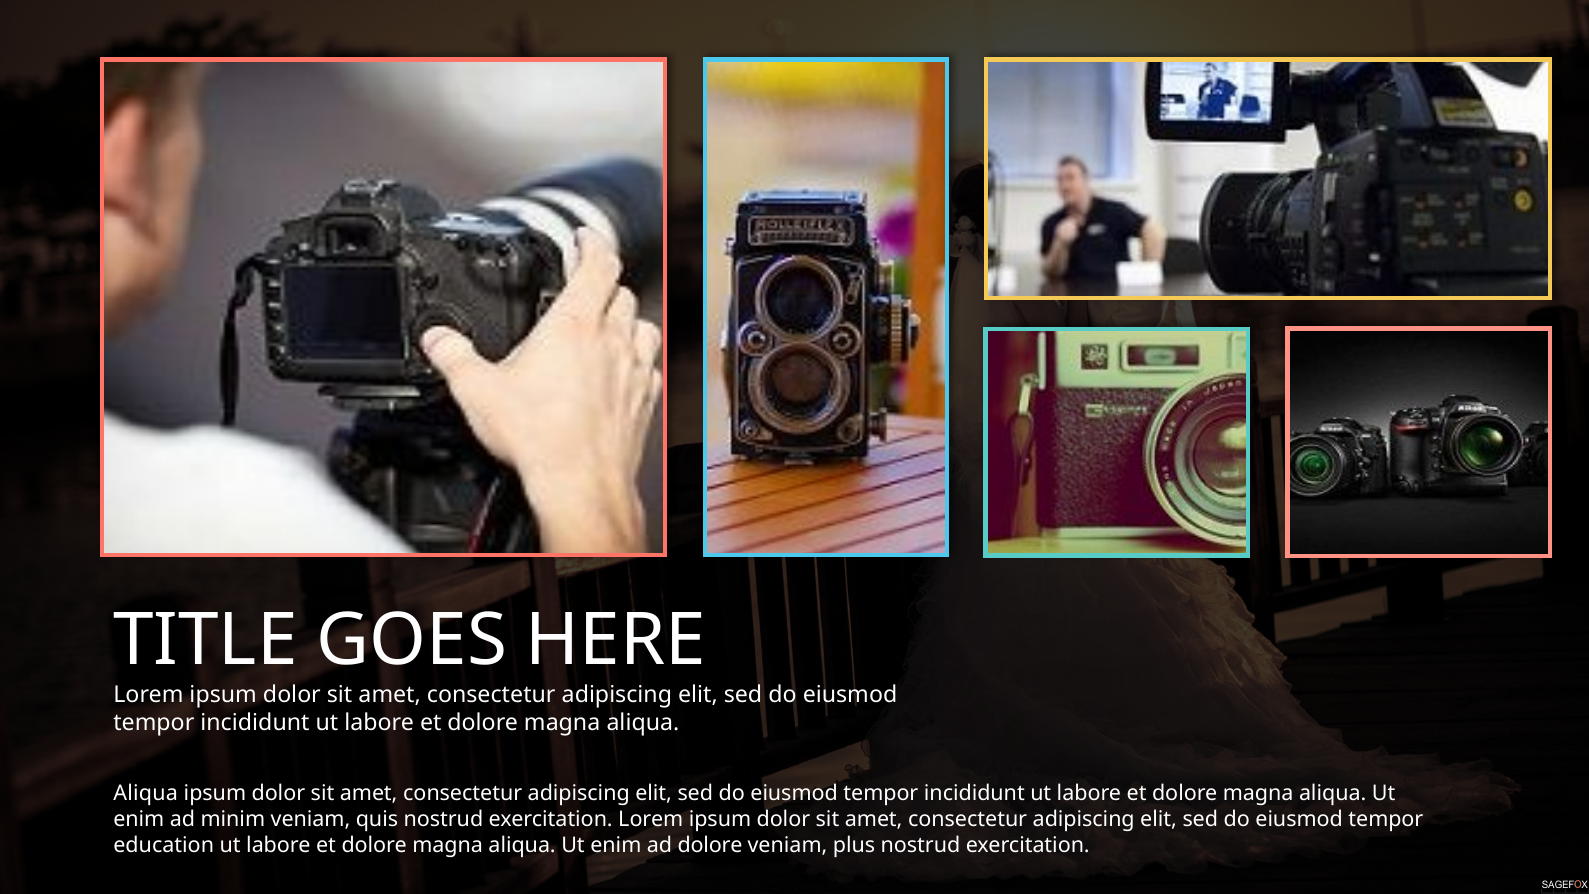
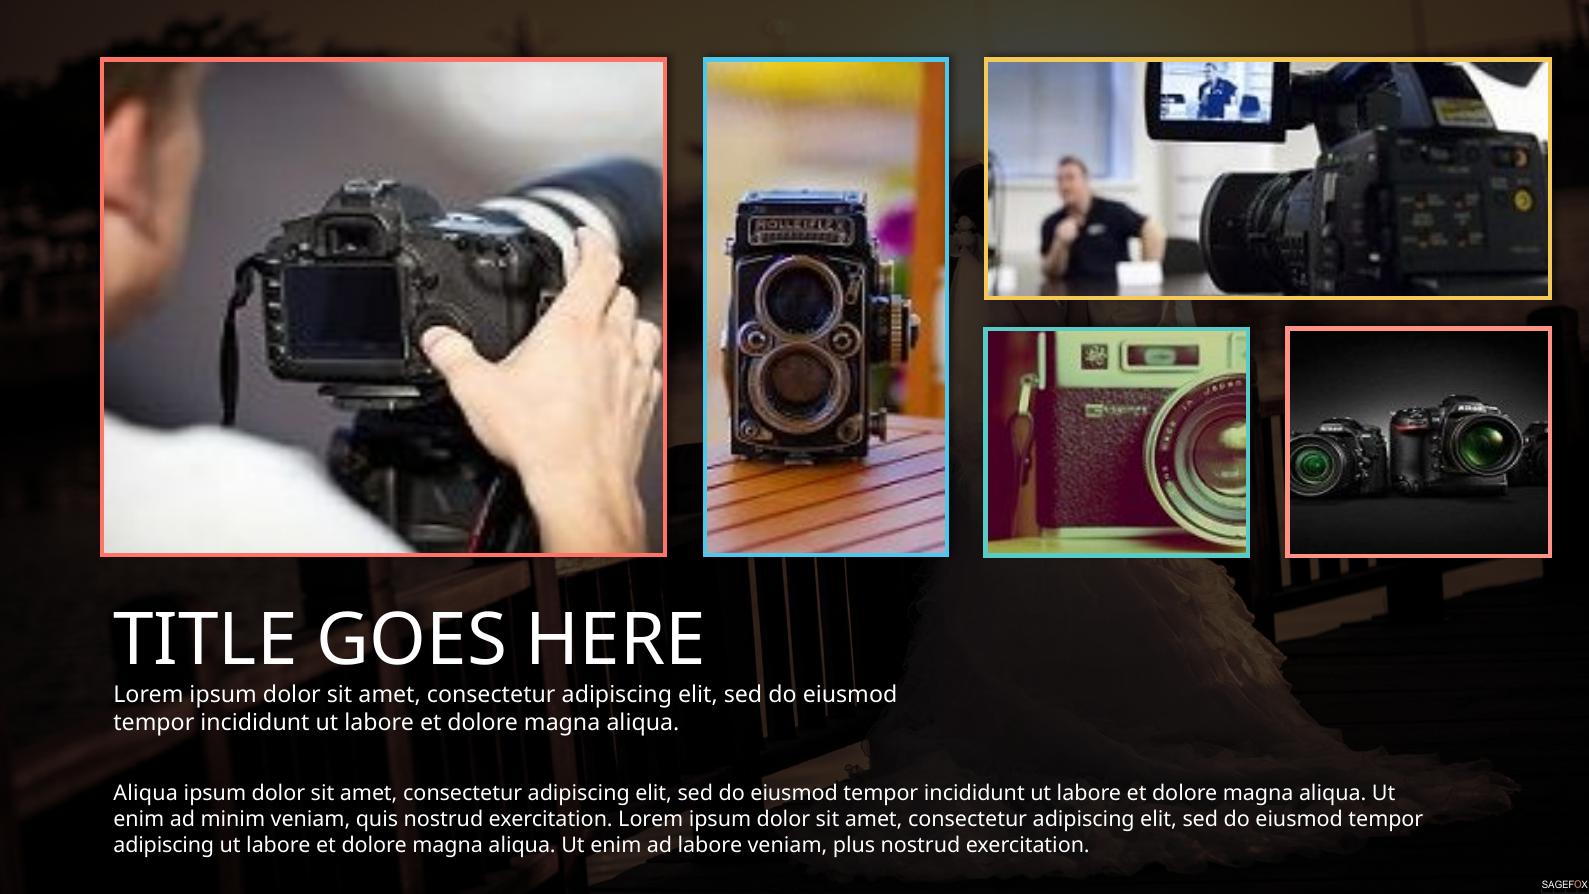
education at (164, 845): education -> adipiscing
ad dolore: dolore -> labore
